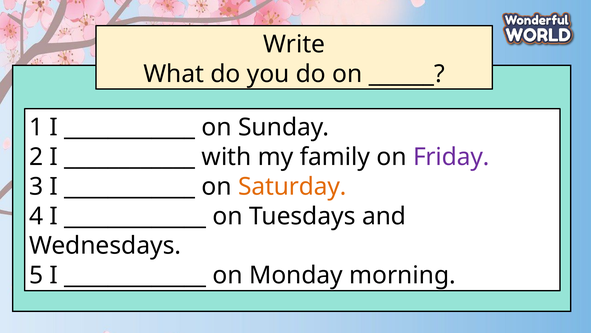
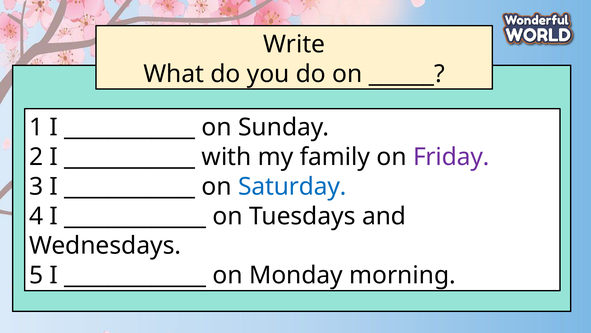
Saturday colour: orange -> blue
